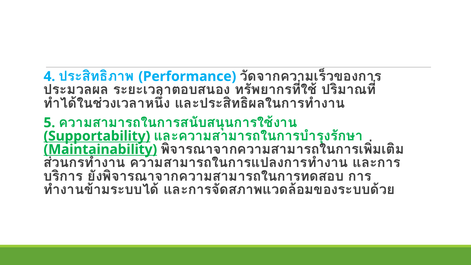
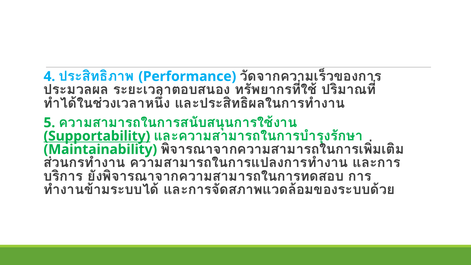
Maintainability underline: present -> none
